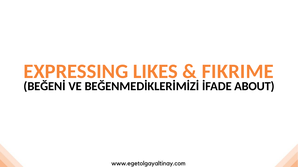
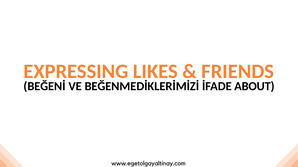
FIKRIME: FIKRIME -> FRIENDS
